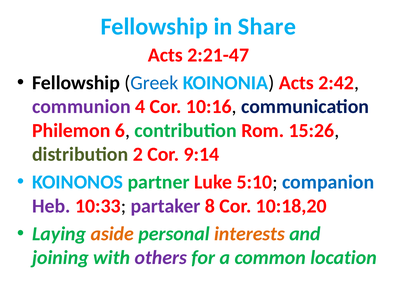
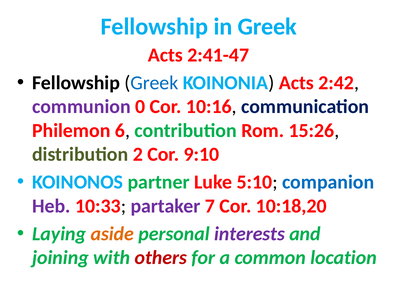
in Share: Share -> Greek
2:21-47: 2:21-47 -> 2:41-47
4: 4 -> 0
9:14: 9:14 -> 9:10
8: 8 -> 7
interests colour: orange -> purple
others colour: purple -> red
